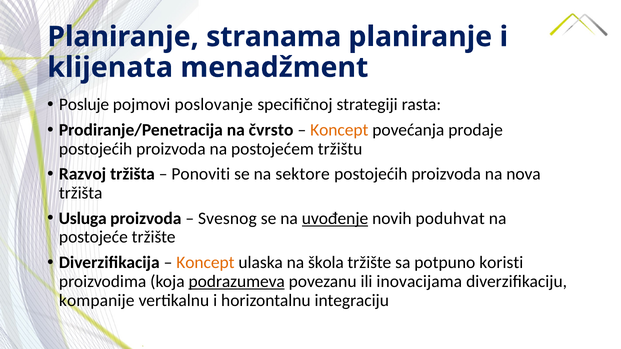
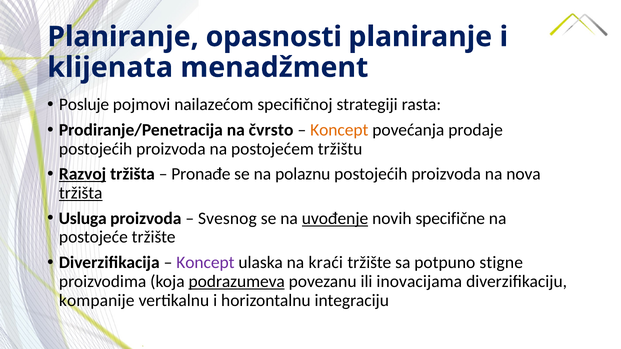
stranama: stranama -> opasnosti
poslovanje: poslovanje -> nailazećom
Razvoj underline: none -> present
Ponoviti: Ponoviti -> Pronađe
sektore: sektore -> polaznu
tržišta at (81, 193) underline: none -> present
poduhvat: poduhvat -> specifične
Koncept at (205, 263) colour: orange -> purple
škola: škola -> kraći
koristi: koristi -> stigne
